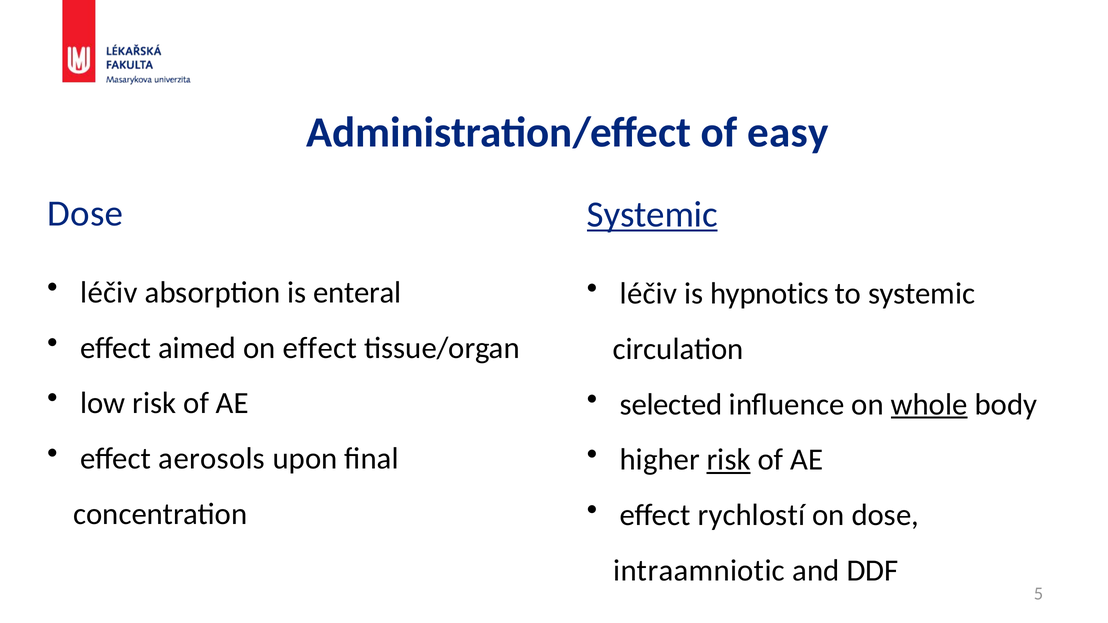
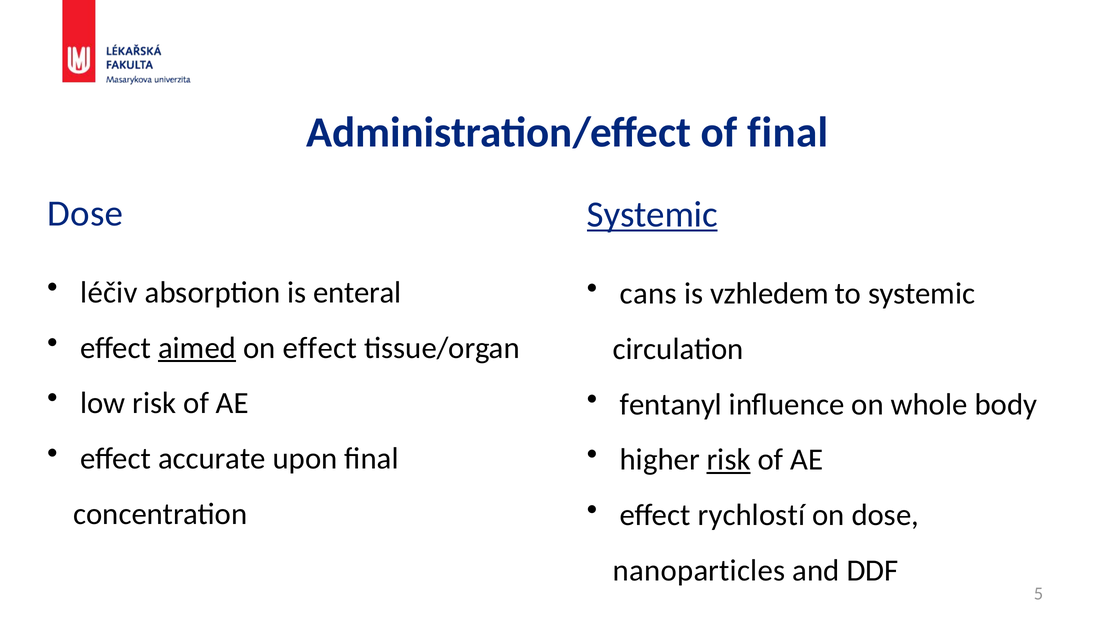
of easy: easy -> final
léčiv at (648, 294): léčiv -> cans
hypnotics: hypnotics -> vzhledem
aimed underline: none -> present
selected: selected -> fentanyl
whole underline: present -> none
aerosols: aerosols -> accurate
intraamniotic: intraamniotic -> nanoparticles
